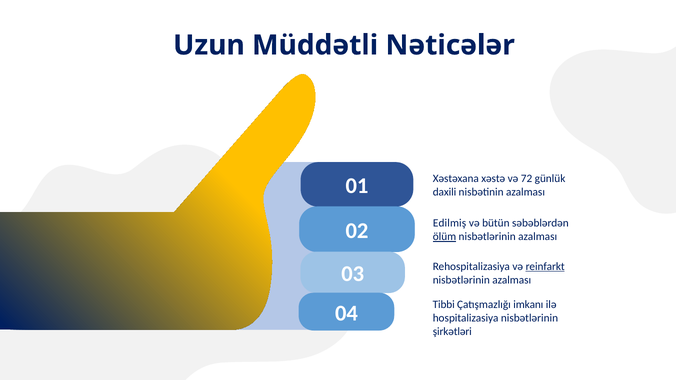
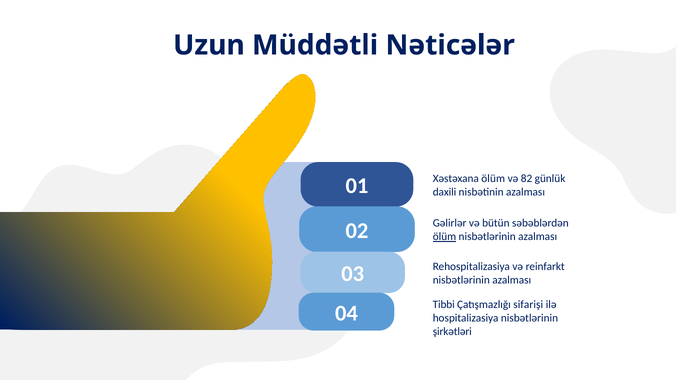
Xəstəxana xəstə: xəstə -> ölüm
72: 72 -> 82
Edilmiş: Edilmiş -> Gəlirlər
reinfarkt underline: present -> none
imkanı: imkanı -> sifarişi
